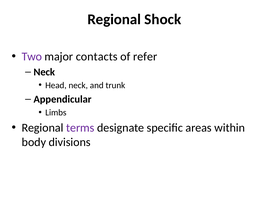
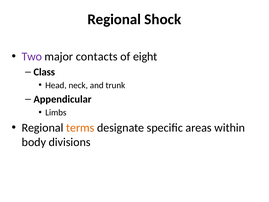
refer: refer -> eight
Neck at (44, 72): Neck -> Class
terms colour: purple -> orange
